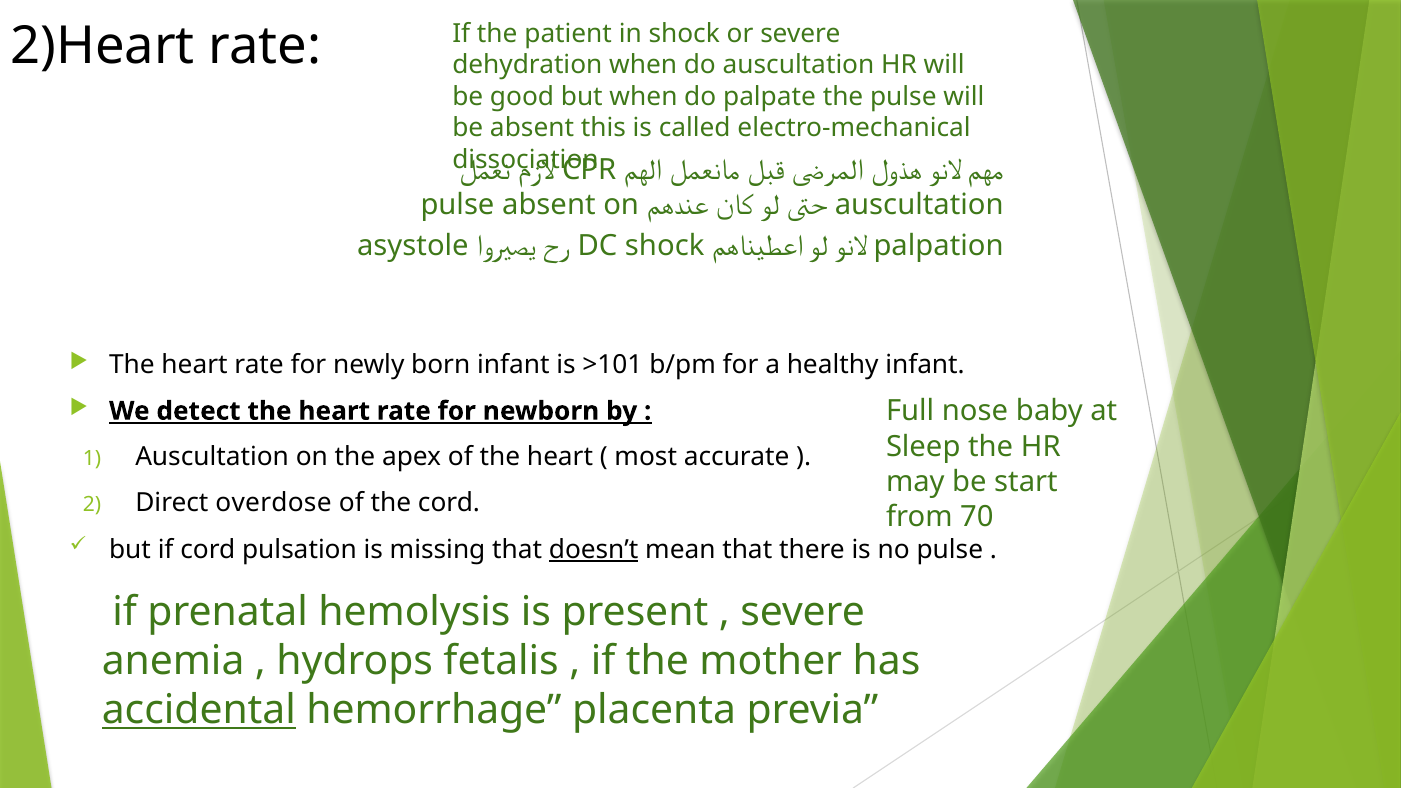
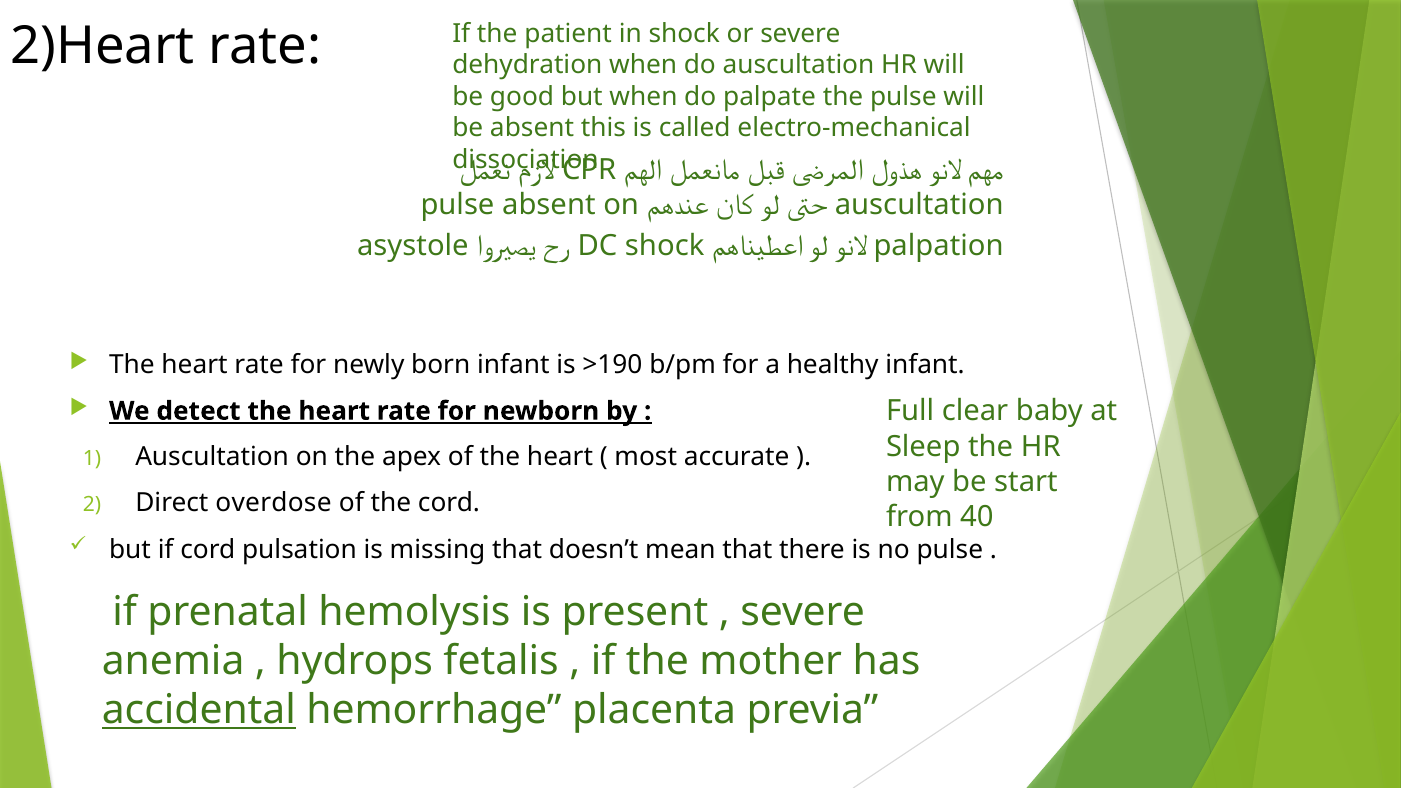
>101: >101 -> >190
nose: nose -> clear
70: 70 -> 40
doesn’t underline: present -> none
